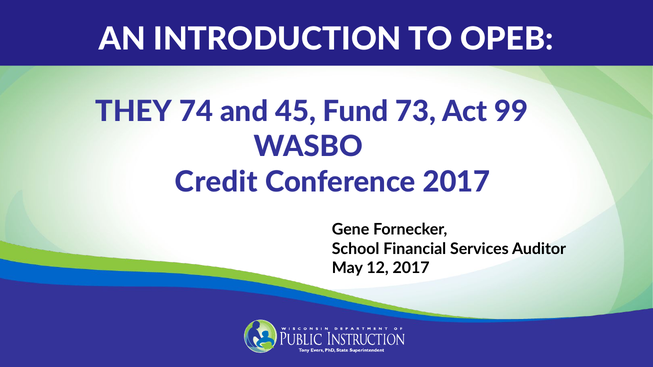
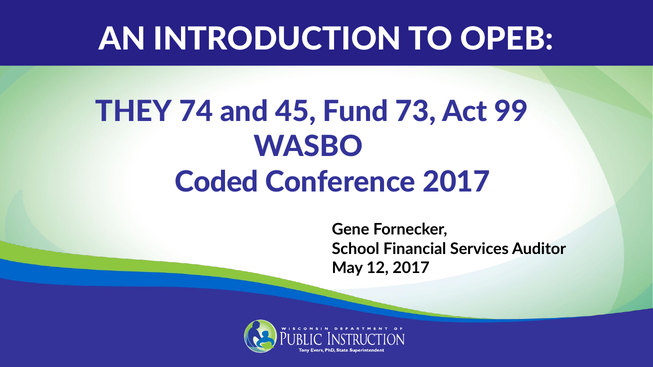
Credit: Credit -> Coded
